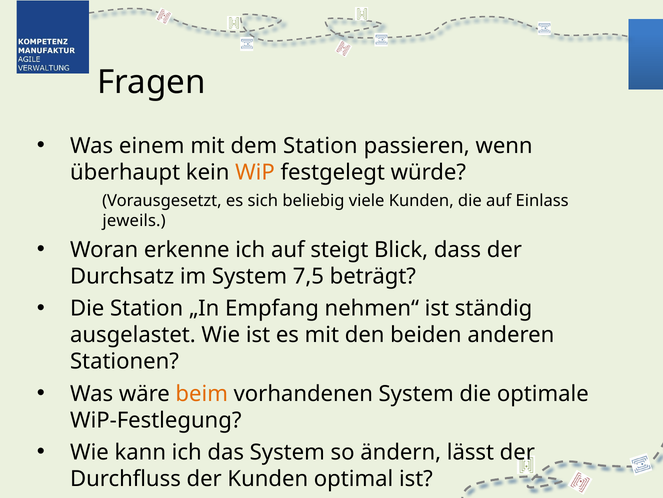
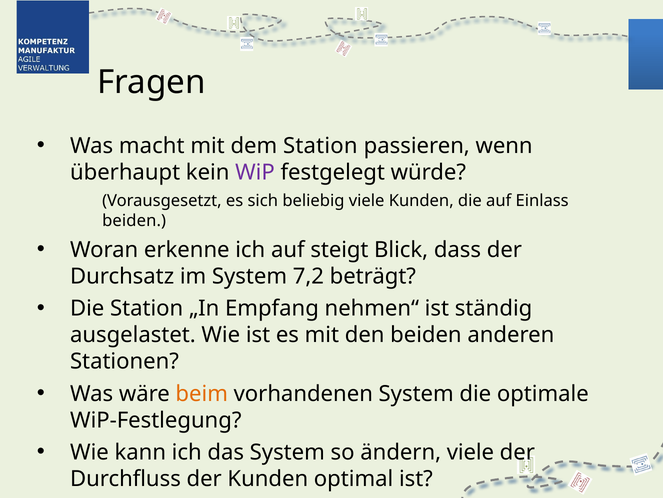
einem: einem -> macht
WiP colour: orange -> purple
jeweils at (134, 220): jeweils -> beiden
7,5: 7,5 -> 7,2
ändern lässt: lässt -> viele
